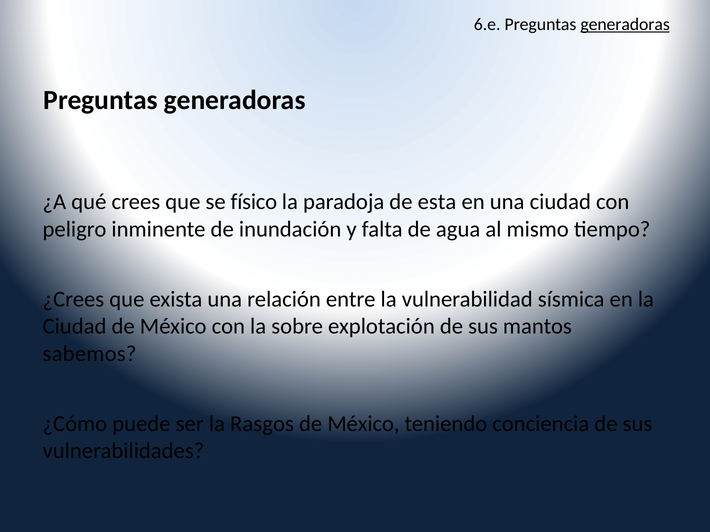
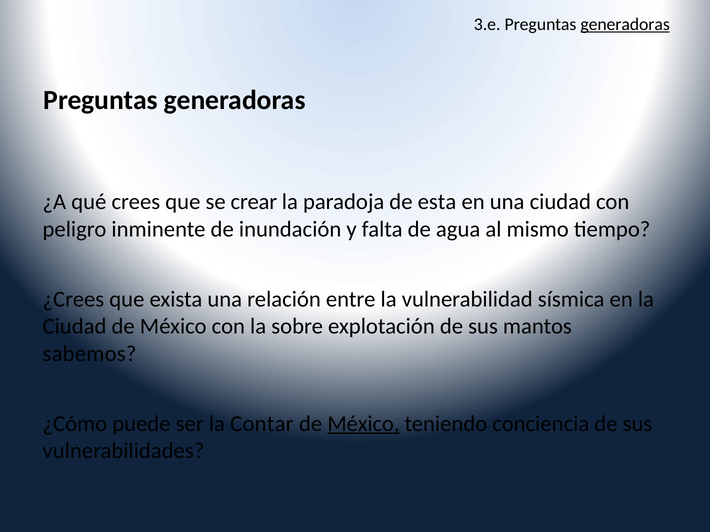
6.e: 6.e -> 3.e
físico: físico -> crear
Rasgos: Rasgos -> Contar
México at (363, 424) underline: none -> present
